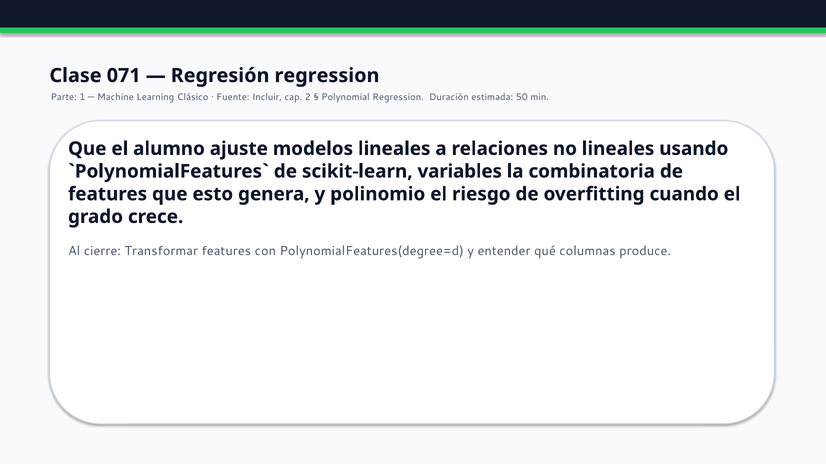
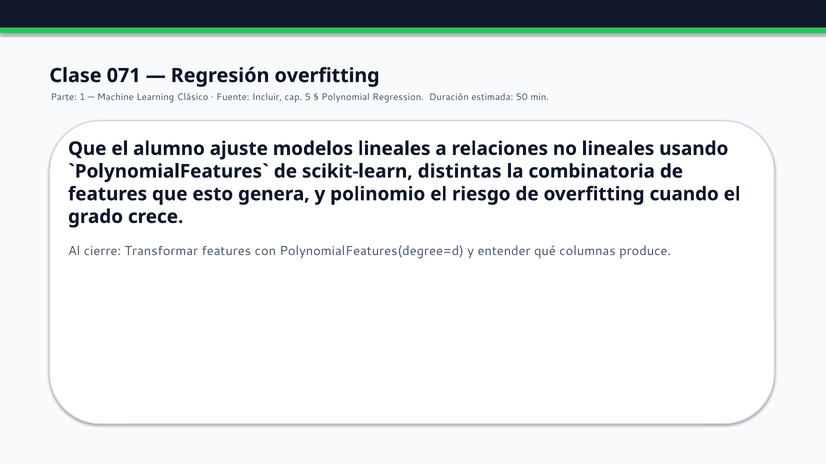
Regresión regression: regression -> overfitting
2: 2 -> 5
variables: variables -> distintas
